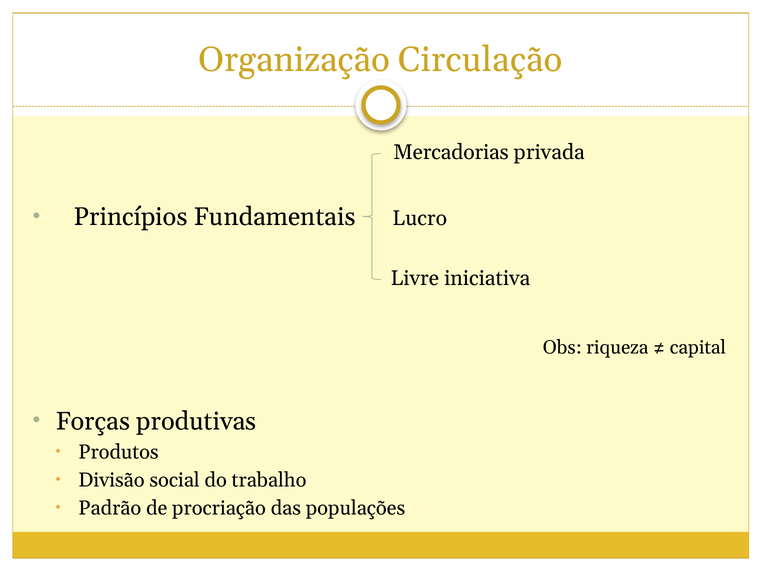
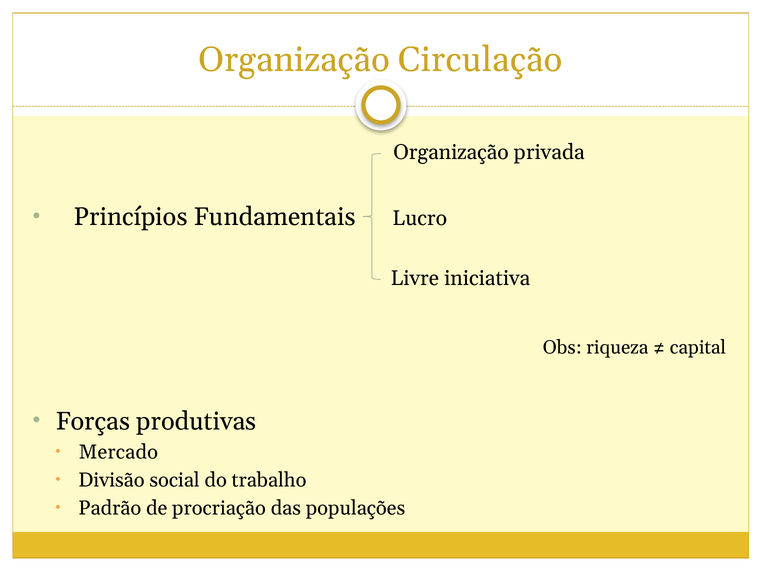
Mercadorias at (451, 153): Mercadorias -> Organização
Produtos: Produtos -> Mercado
